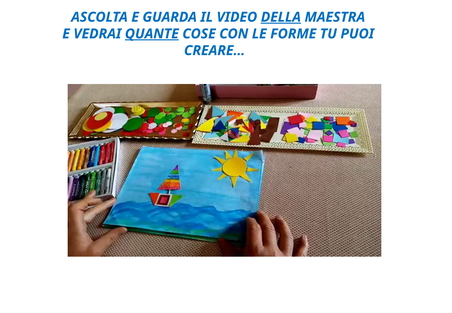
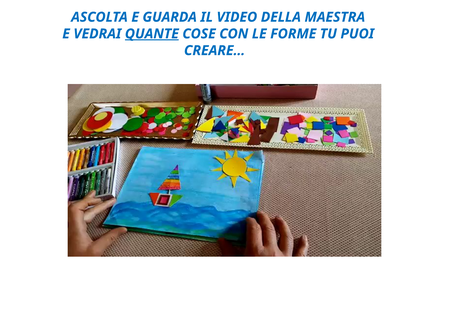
DELLA underline: present -> none
